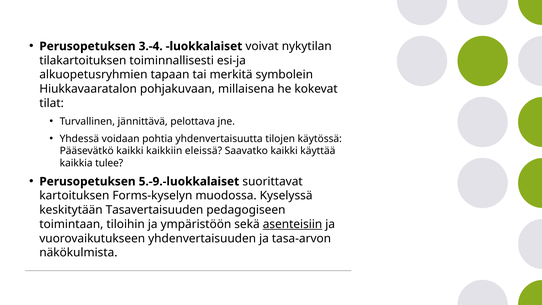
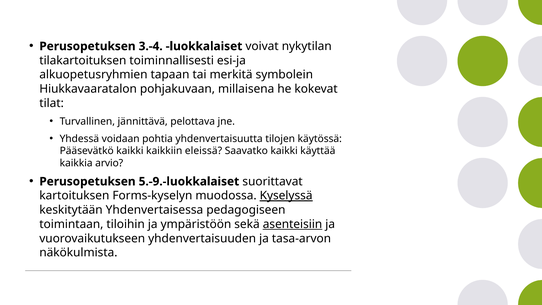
tulee: tulee -> arvio
Kyselyssä underline: none -> present
Tasavertaisuuden: Tasavertaisuuden -> Yhdenvertaisessa
